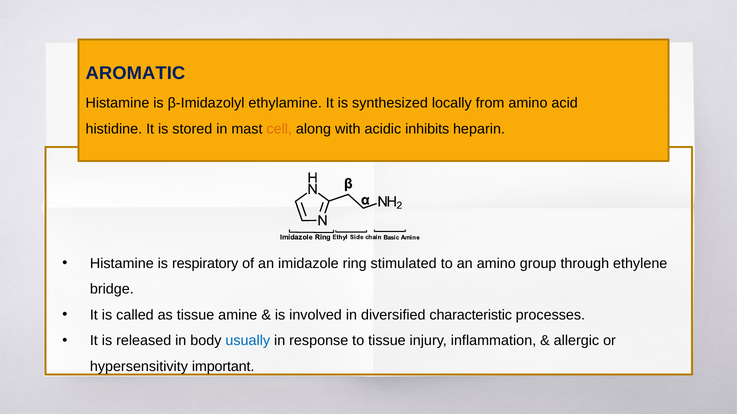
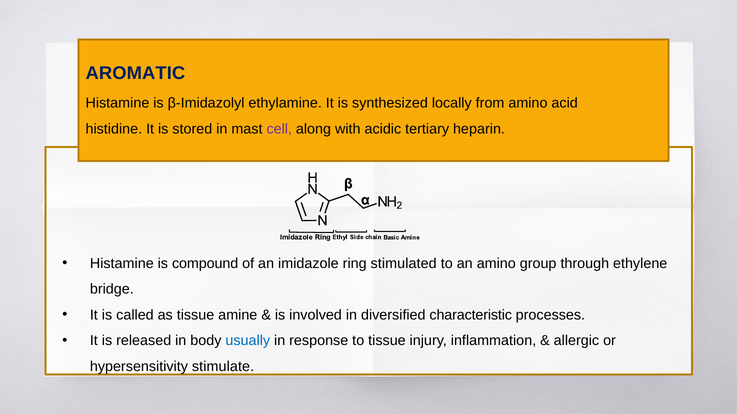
cell colour: orange -> purple
inhibits: inhibits -> tertiary
respiratory: respiratory -> compound
important: important -> stimulate
